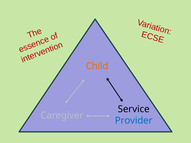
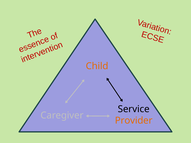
Provider colour: blue -> orange
